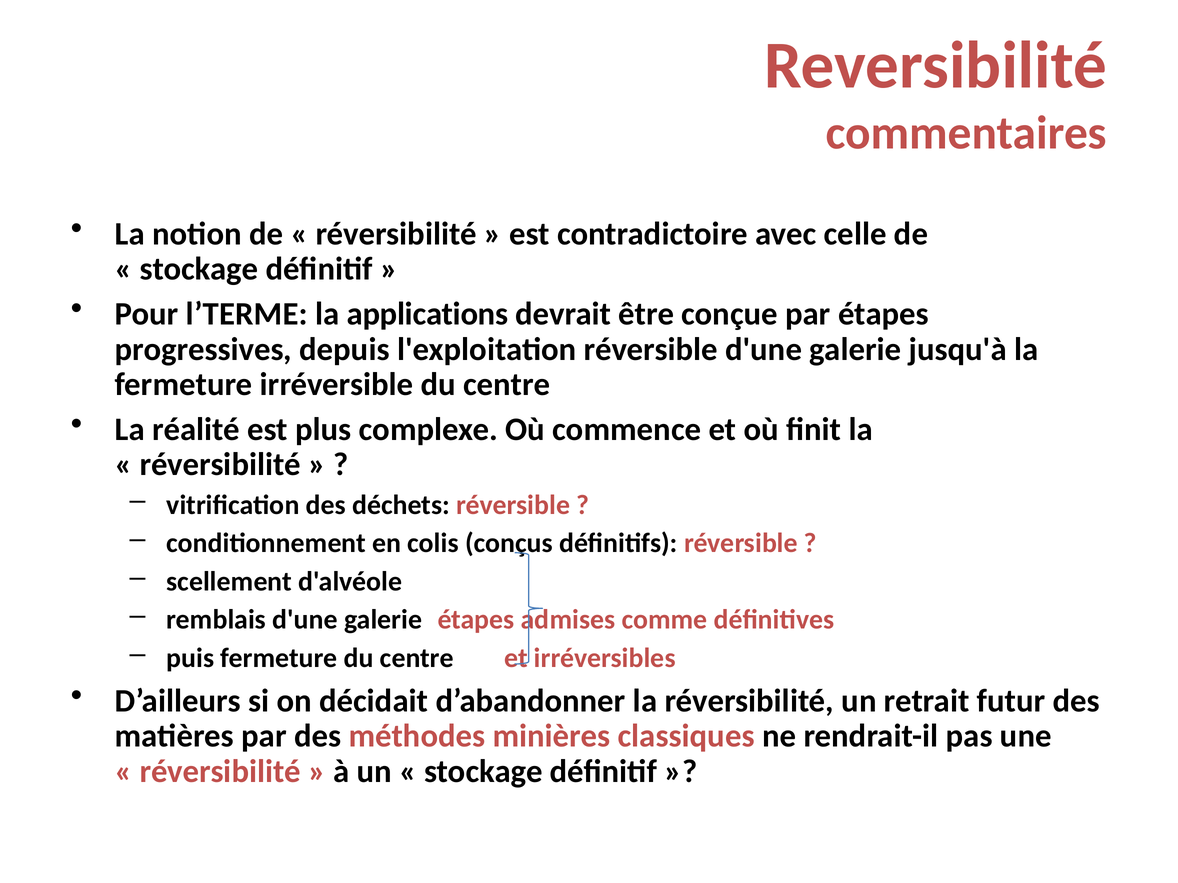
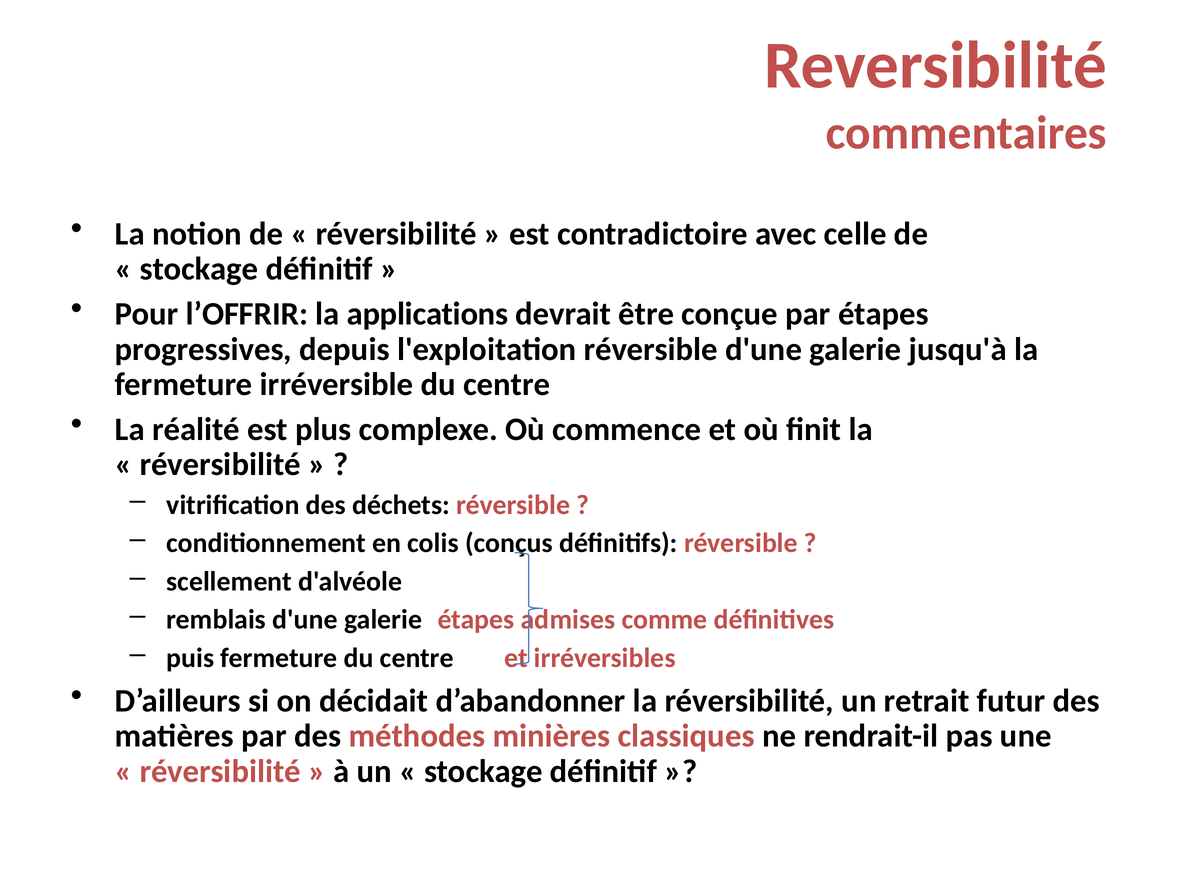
l’TERME: l’TERME -> l’OFFRIR
